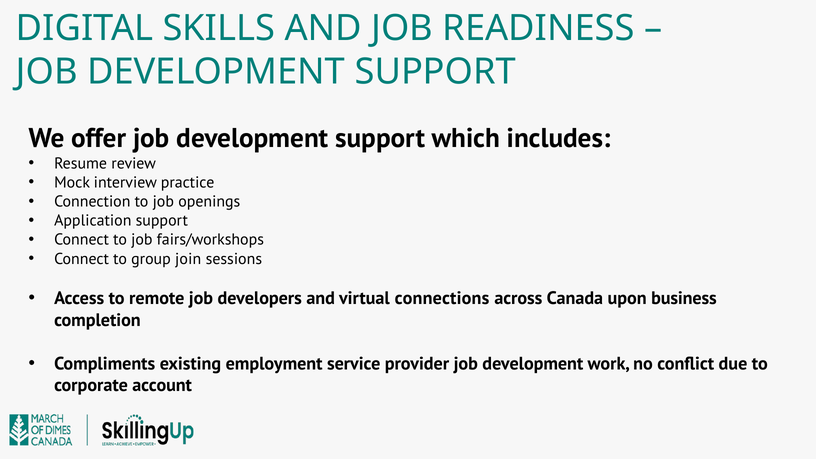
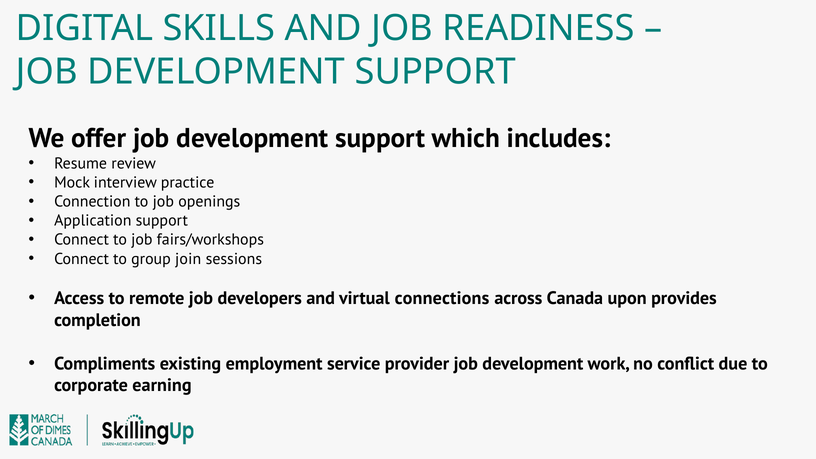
business: business -> provides
account: account -> earning
